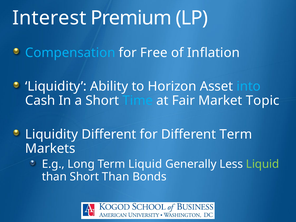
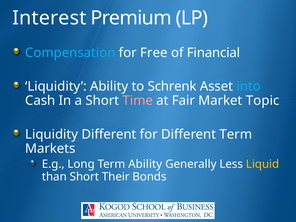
Inflation: Inflation -> Financial
Horizon: Horizon -> Schrenk
Time colour: light blue -> pink
Term Liquid: Liquid -> Ability
Liquid at (263, 164) colour: light green -> yellow
Short Than: Than -> Their
